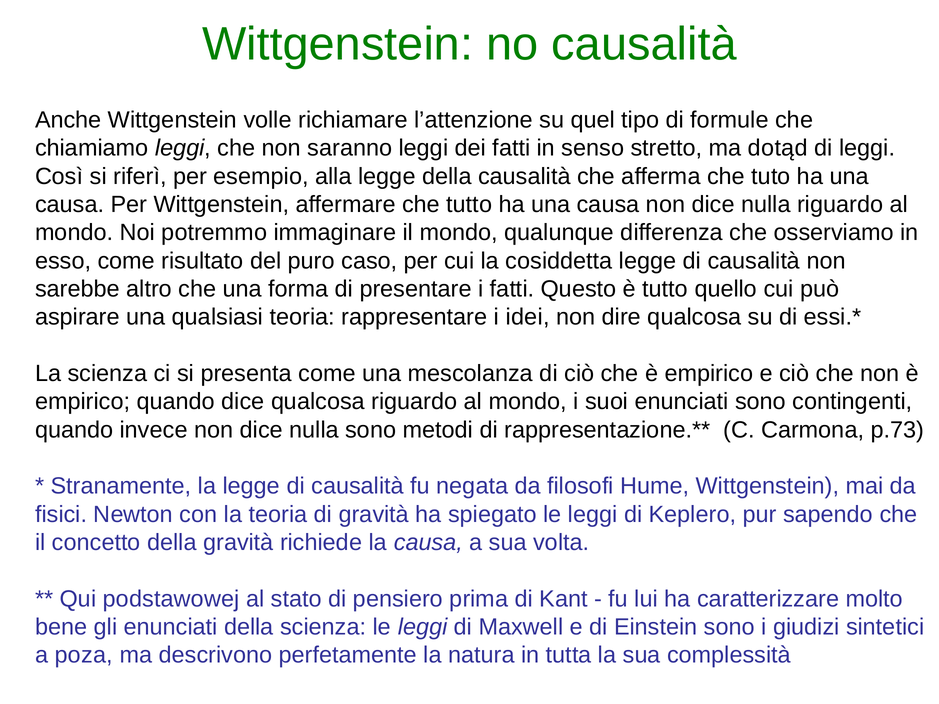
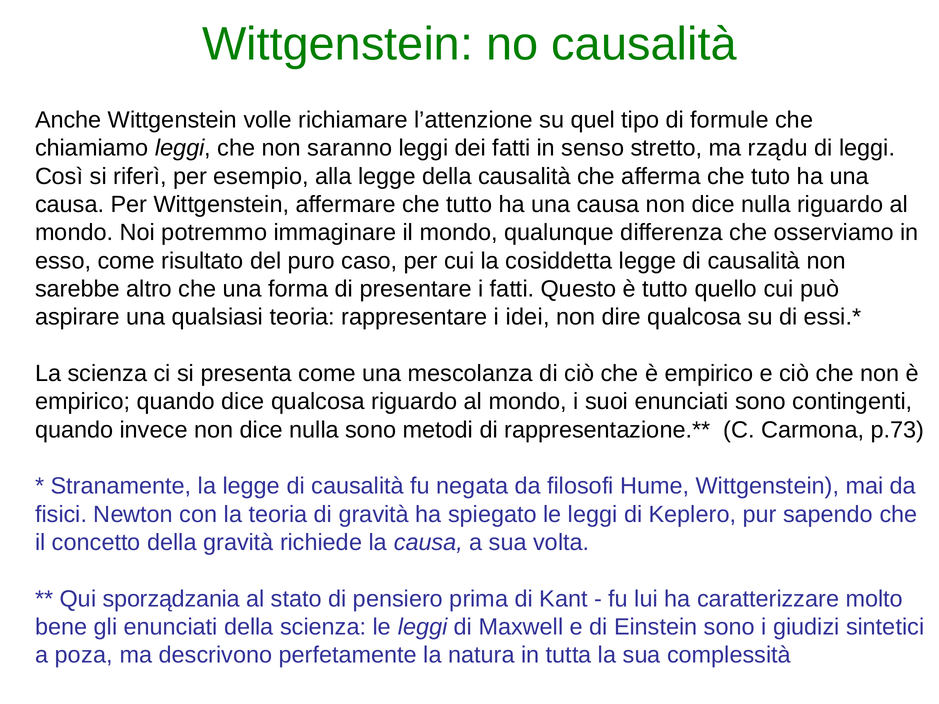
dotąd: dotąd -> rządu
podstawowej: podstawowej -> sporządzania
